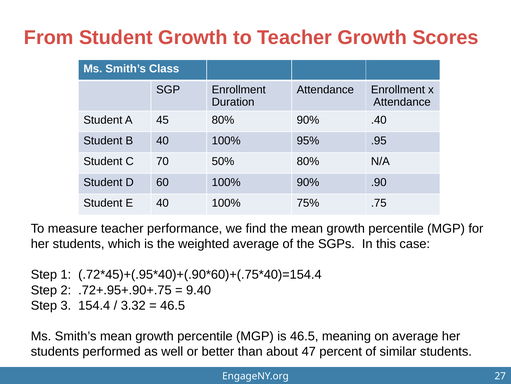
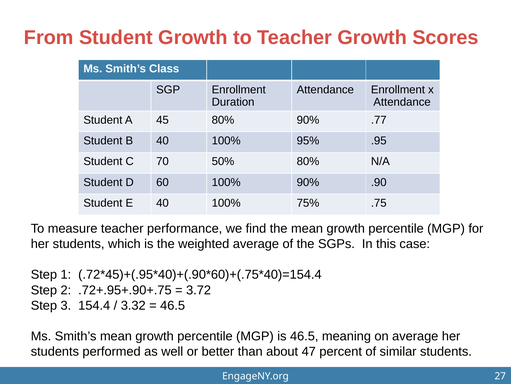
.40: .40 -> .77
9.40: 9.40 -> 3.72
